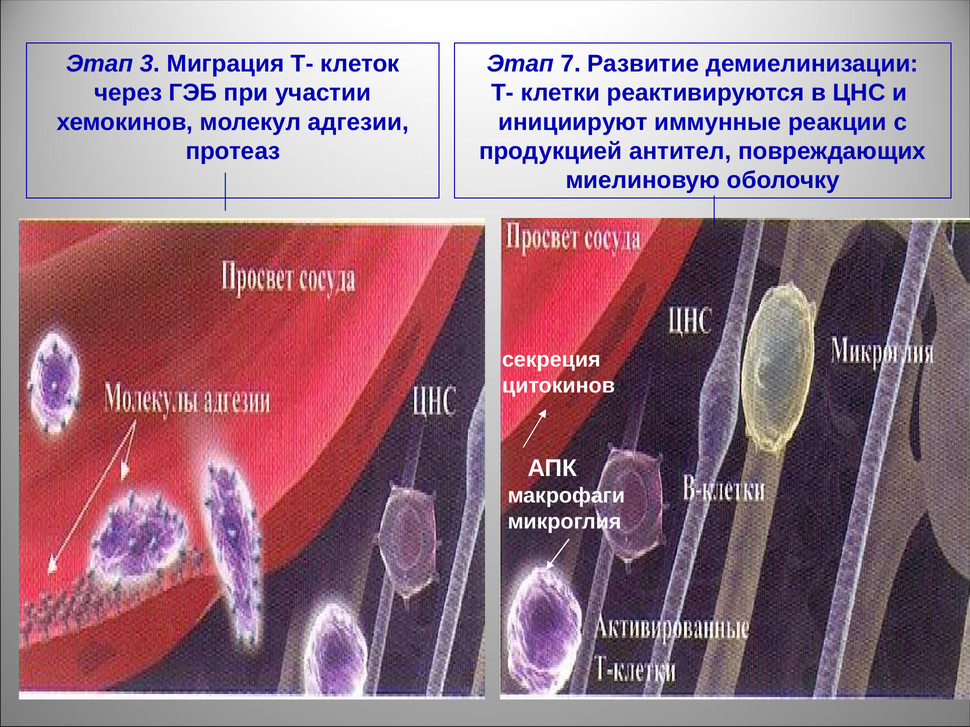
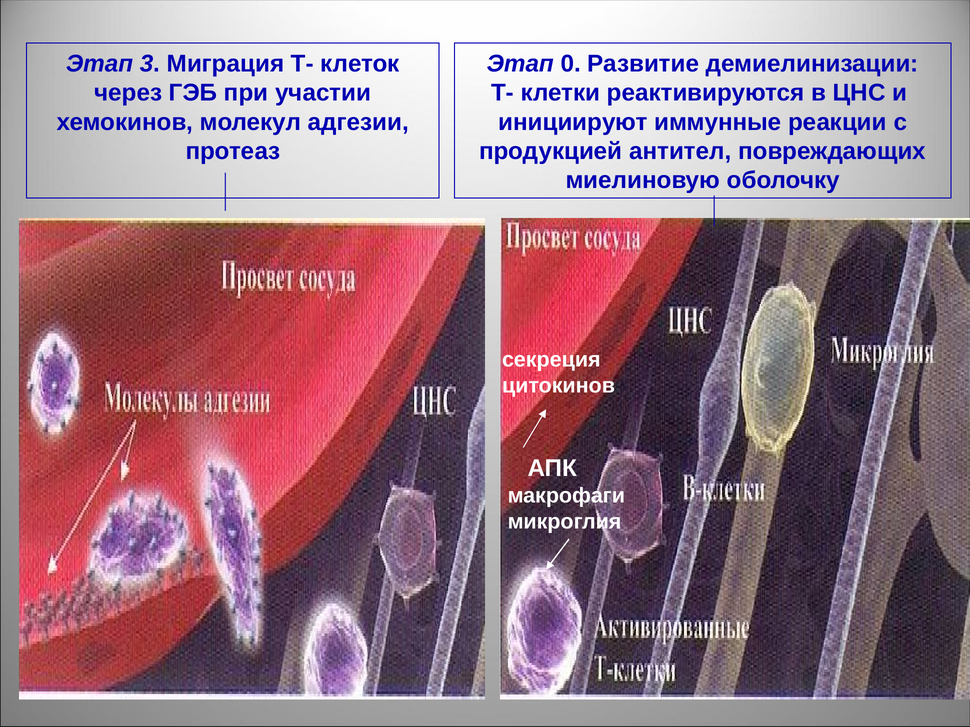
7: 7 -> 0
